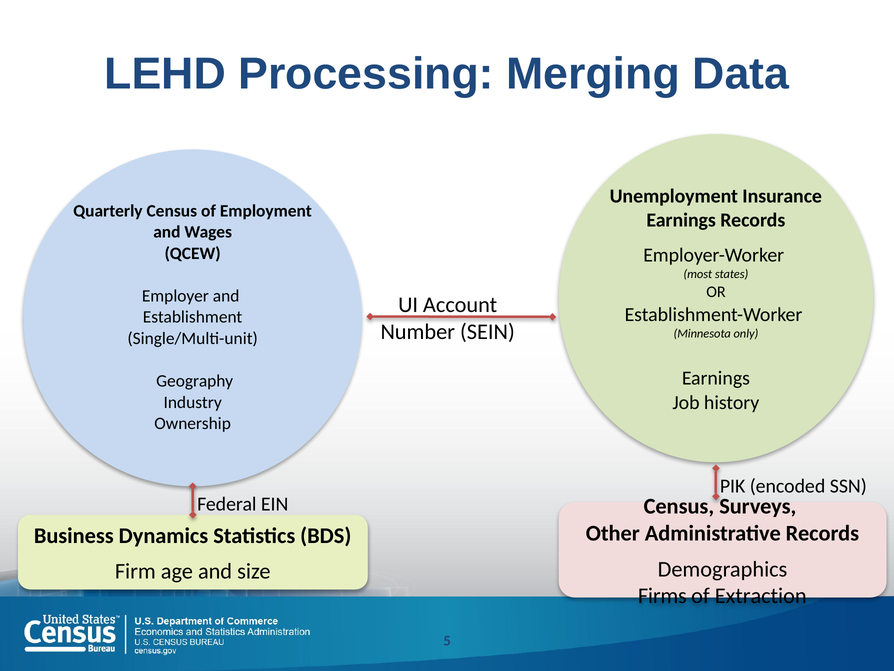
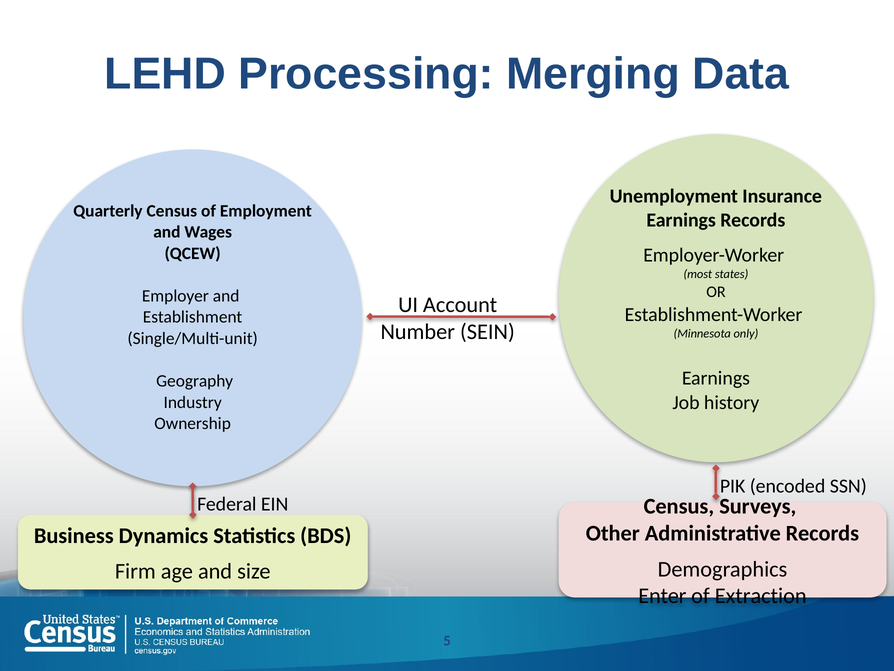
Firms: Firms -> Enter
